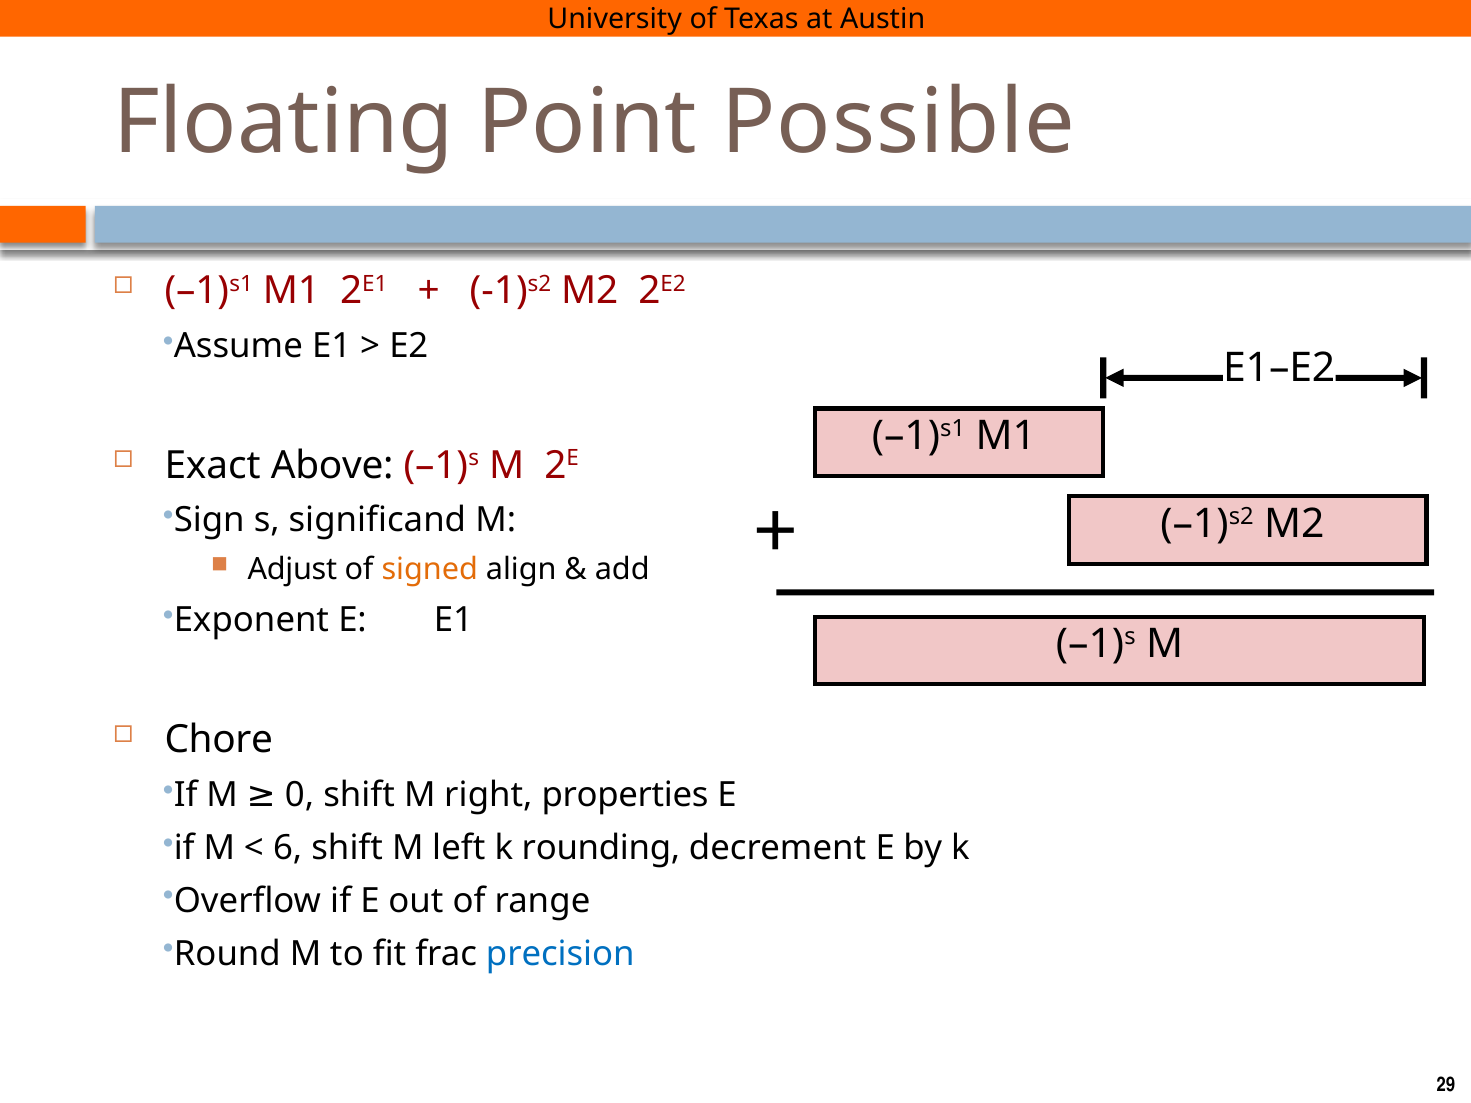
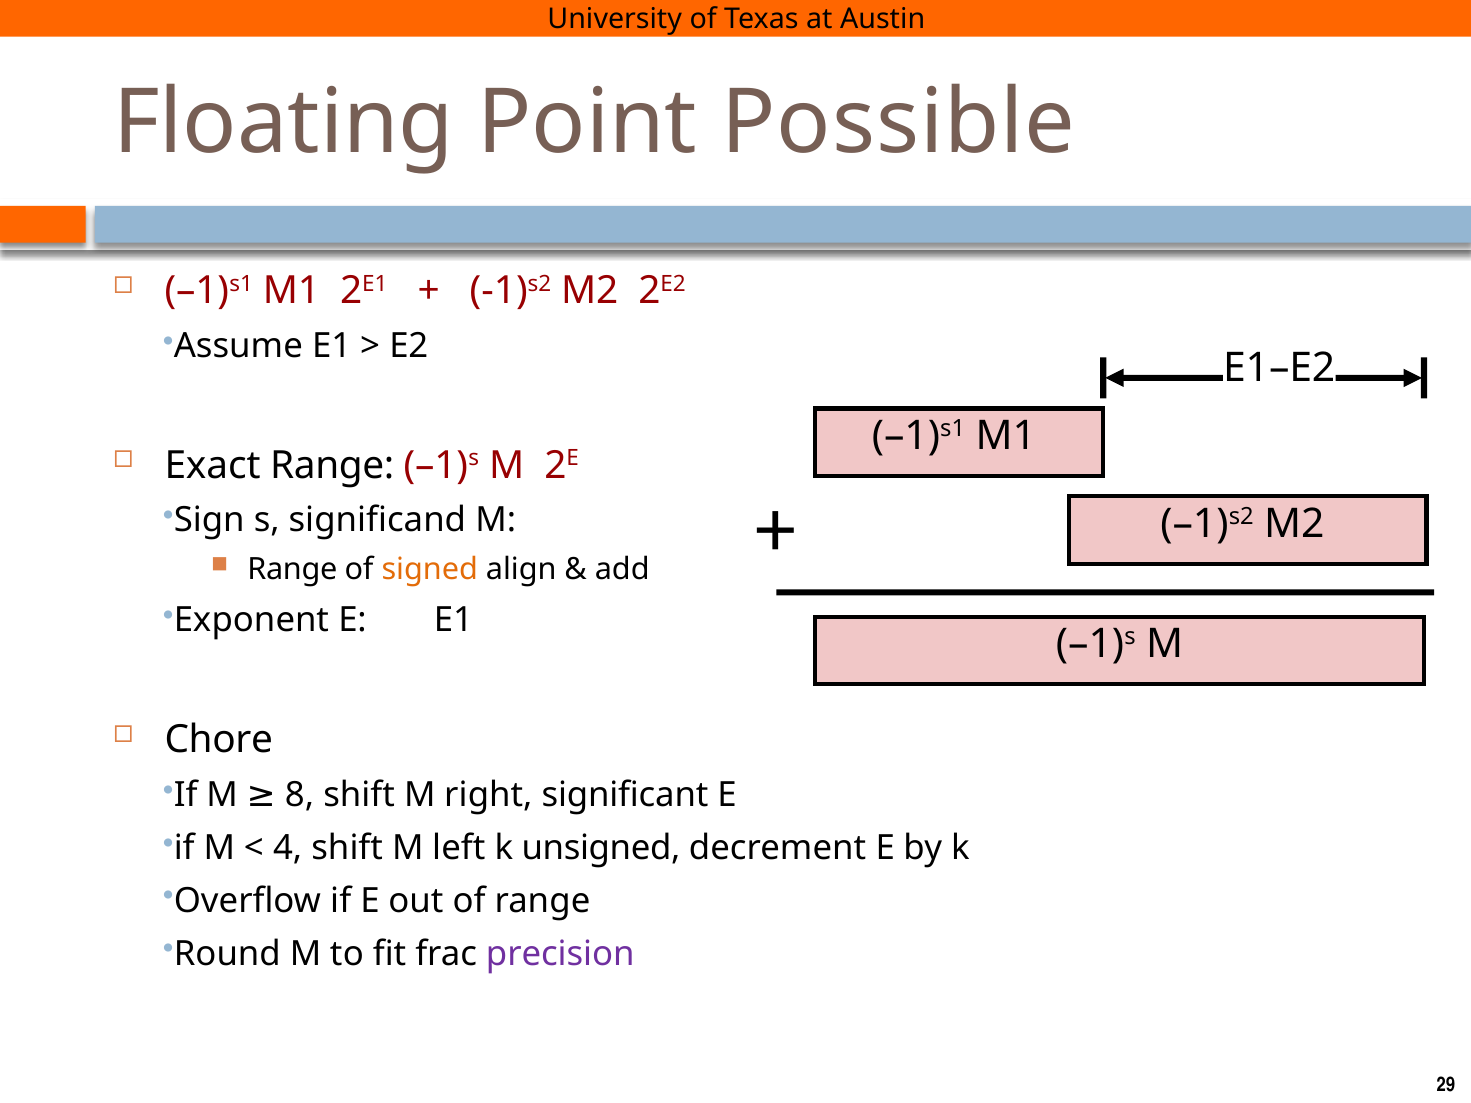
Exact Above: Above -> Range
Adjust at (292, 570): Adjust -> Range
properties: properties -> significant
0: 0 -> 8
6: 6 -> 4
rounding: rounding -> unsigned
precision colour: blue -> purple
